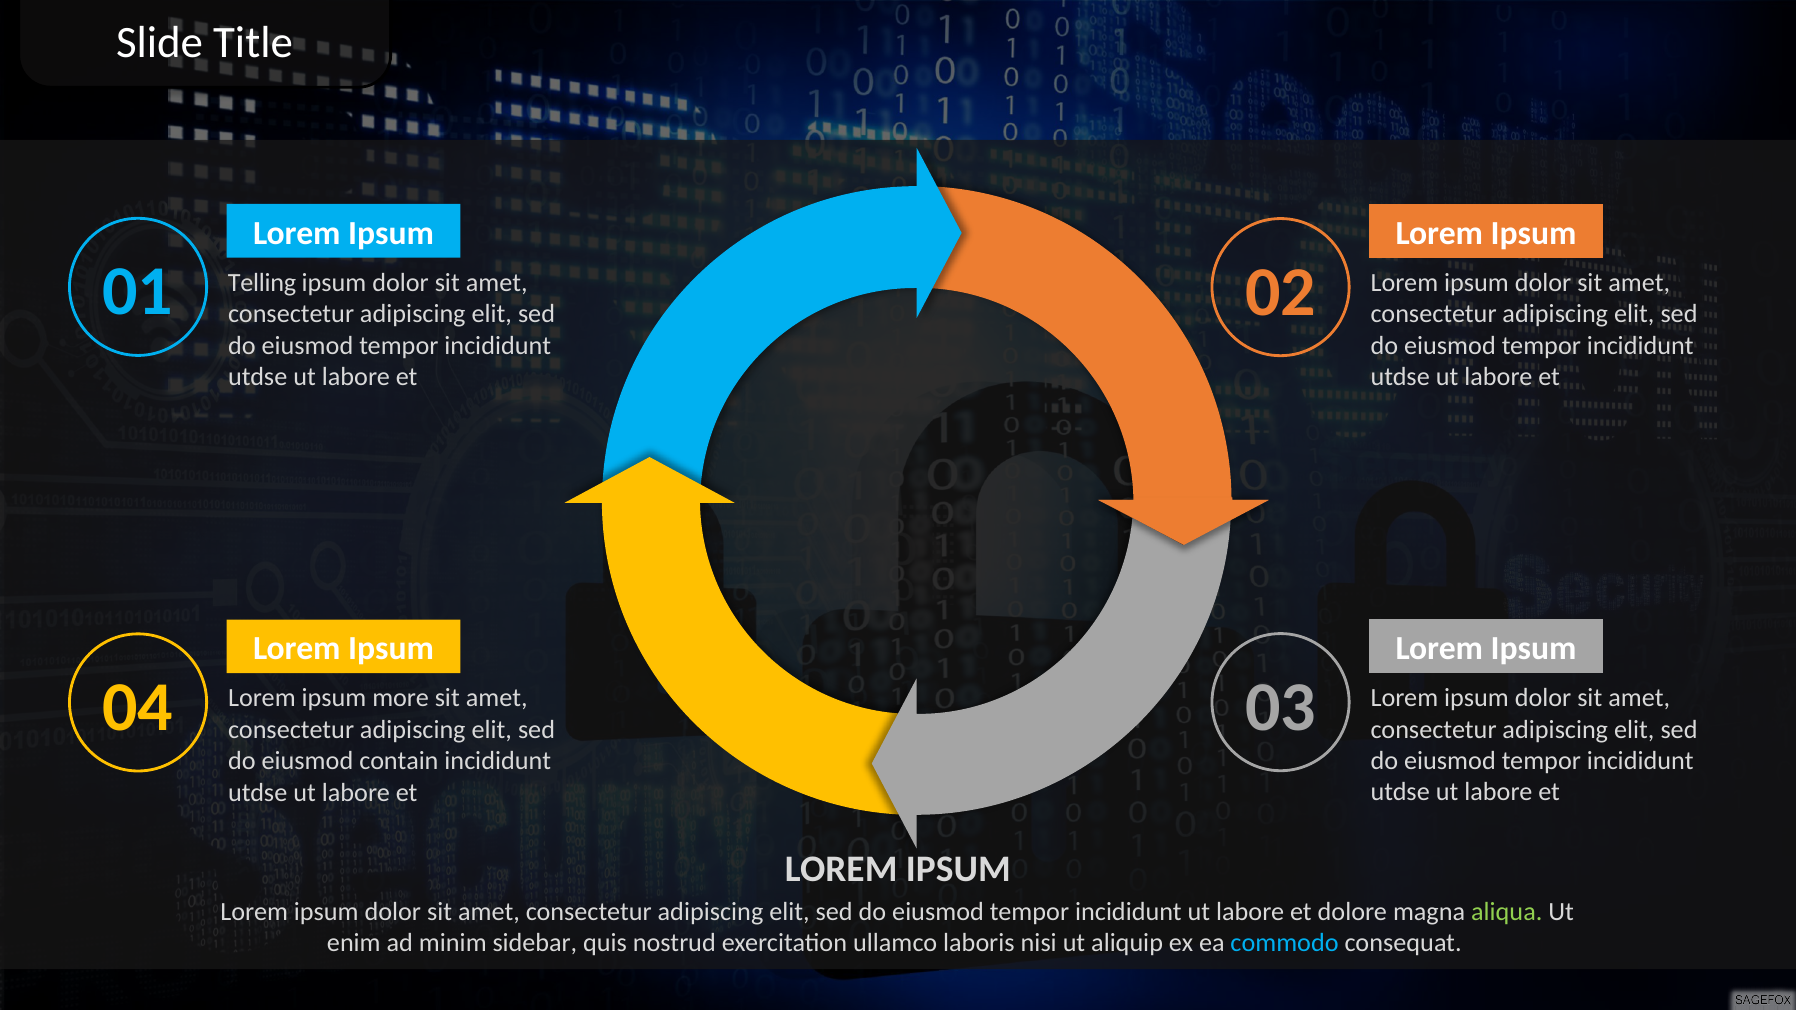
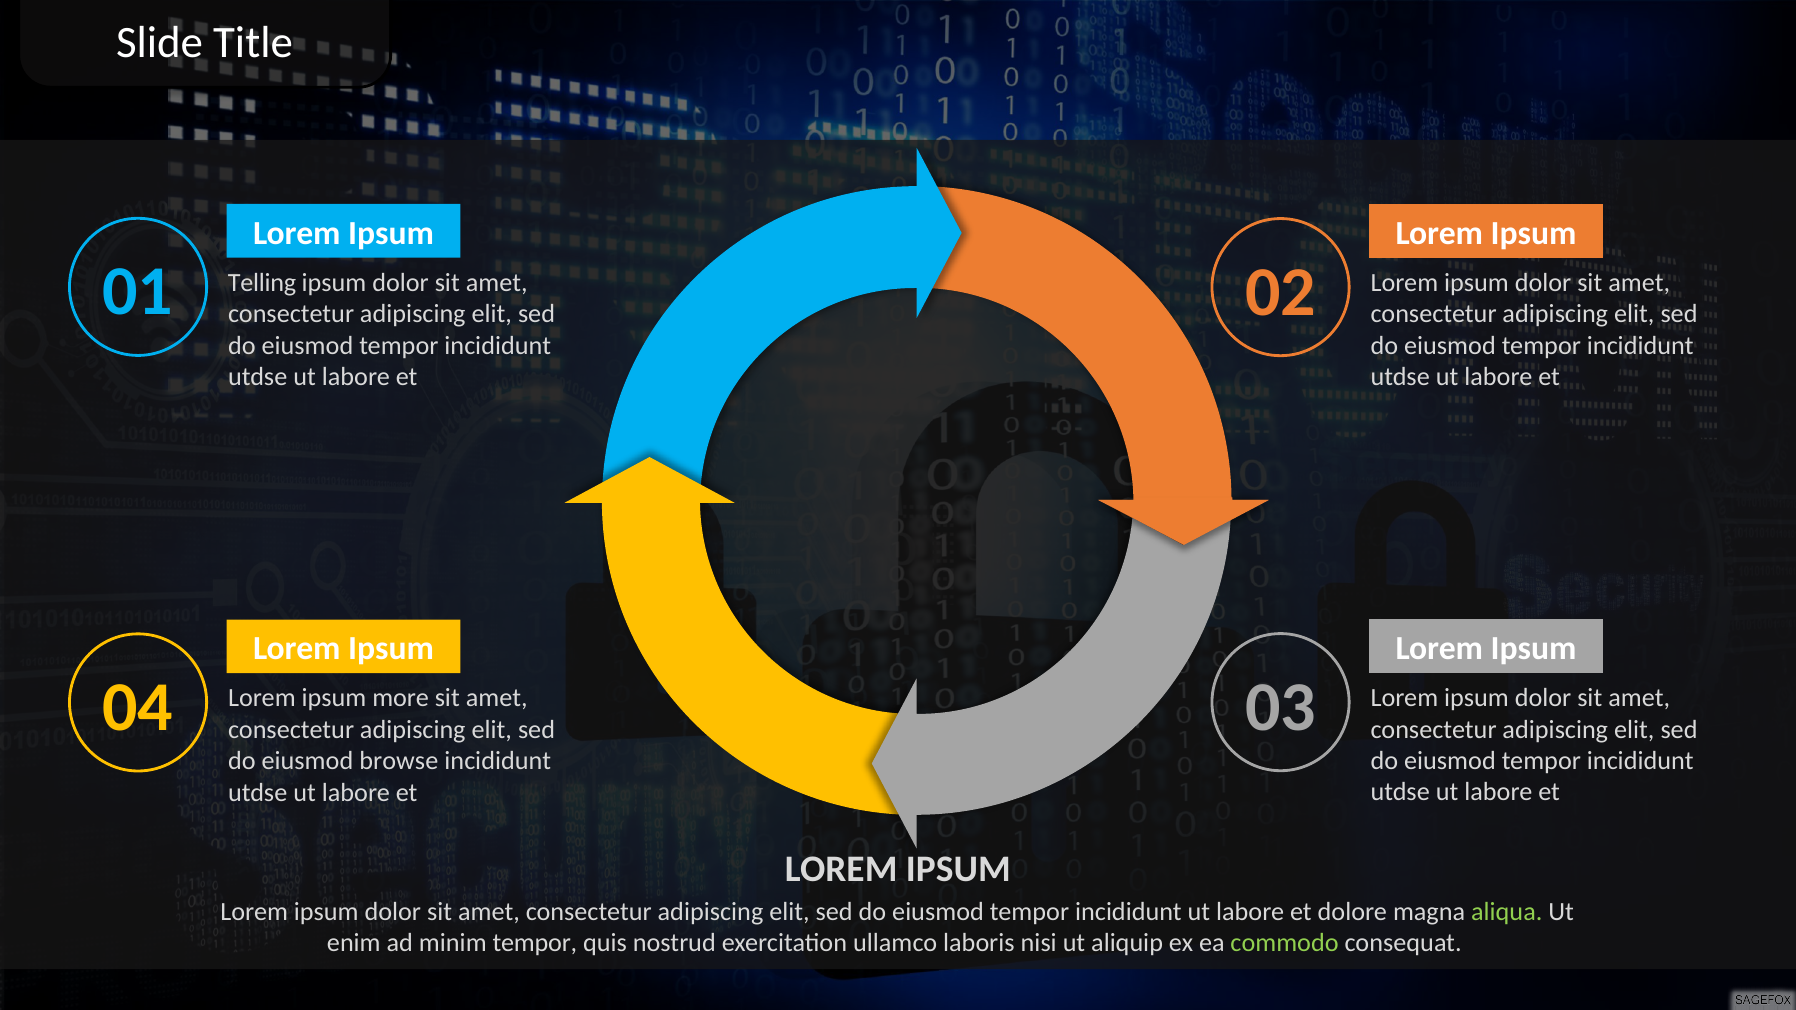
contain: contain -> browse
minim sidebar: sidebar -> tempor
commodo colour: light blue -> light green
